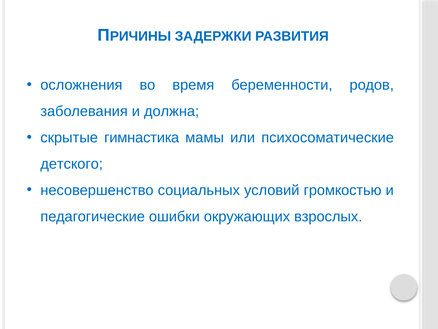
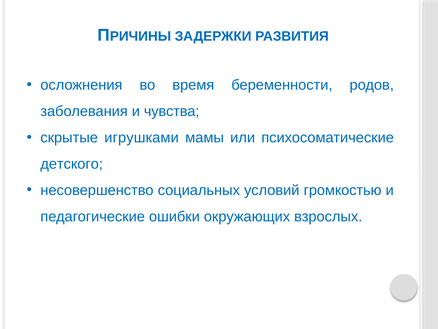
должна: должна -> чувства
гимнастика: гимнастика -> игрушками
